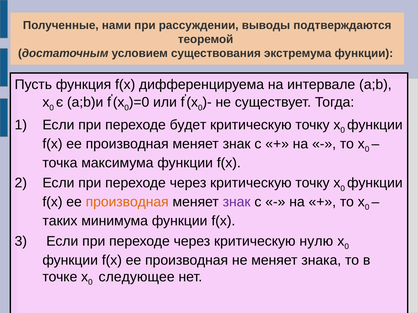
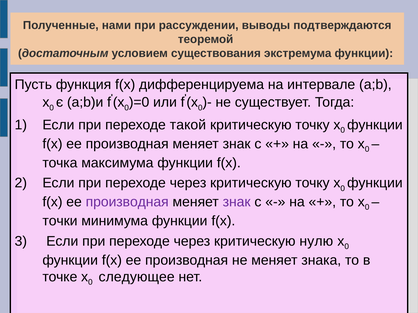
будет: будет -> такой
производная at (127, 202) colour: orange -> purple
таких: таких -> точки
